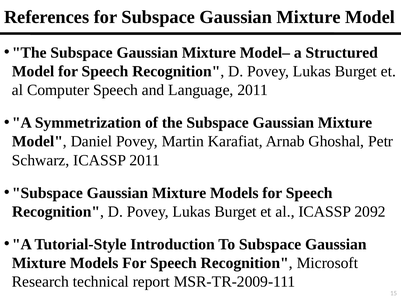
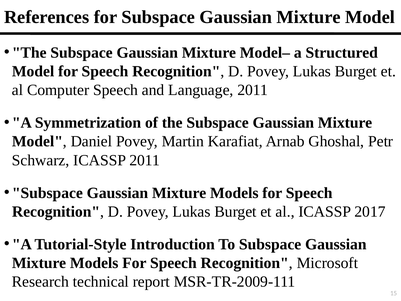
2092: 2092 -> 2017
